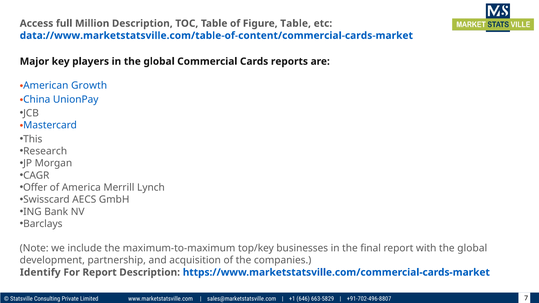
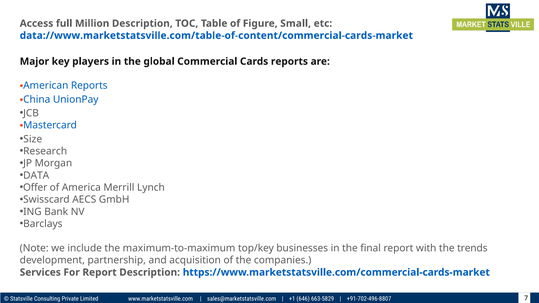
Figure Table: Table -> Small
American Growth: Growth -> Reports
This: This -> Size
CAGR: CAGR -> DATA
with the global: global -> trends
Identify: Identify -> Services
